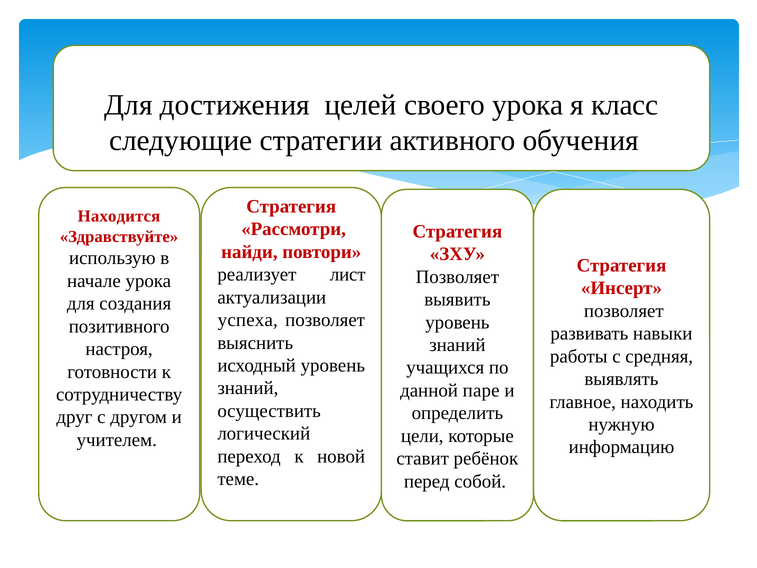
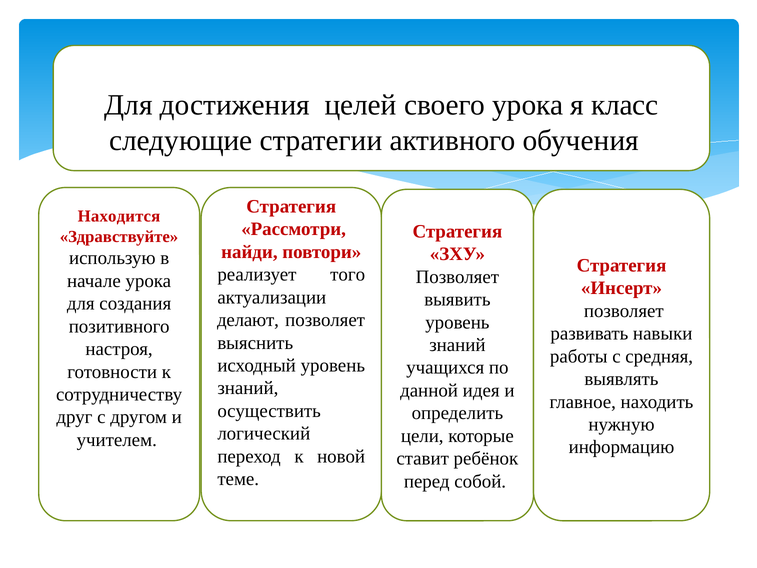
лист: лист -> того
успеха: успеха -> делают
паре: паре -> идея
